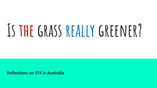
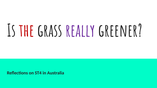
really colour: blue -> purple
